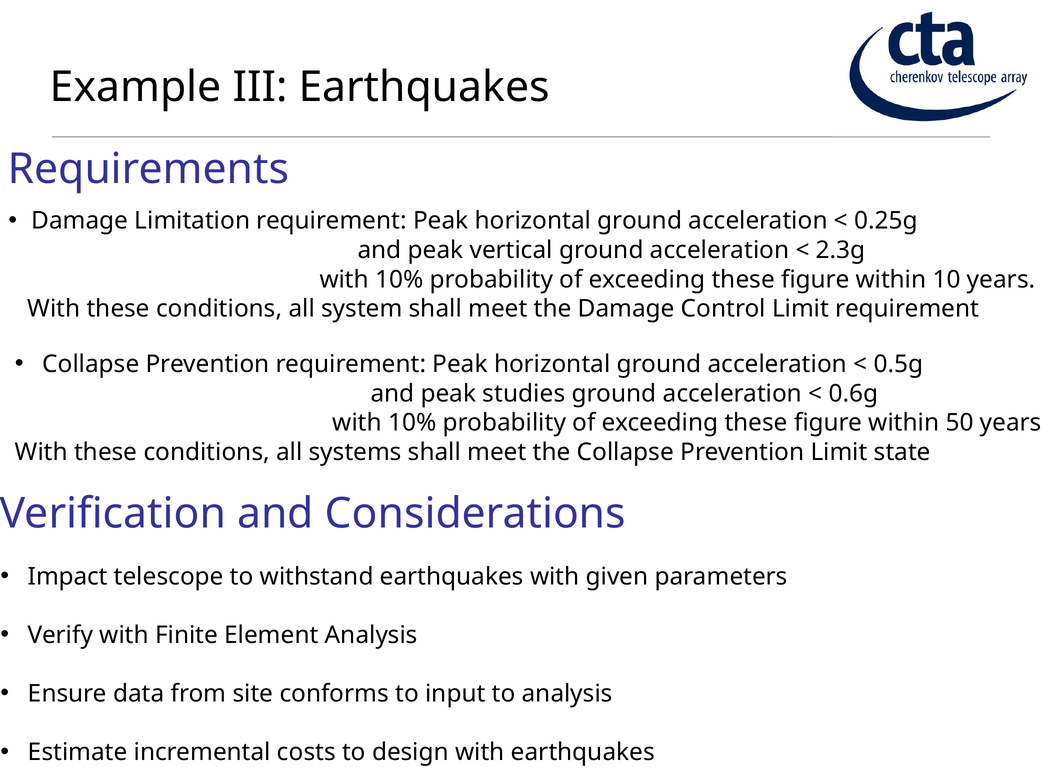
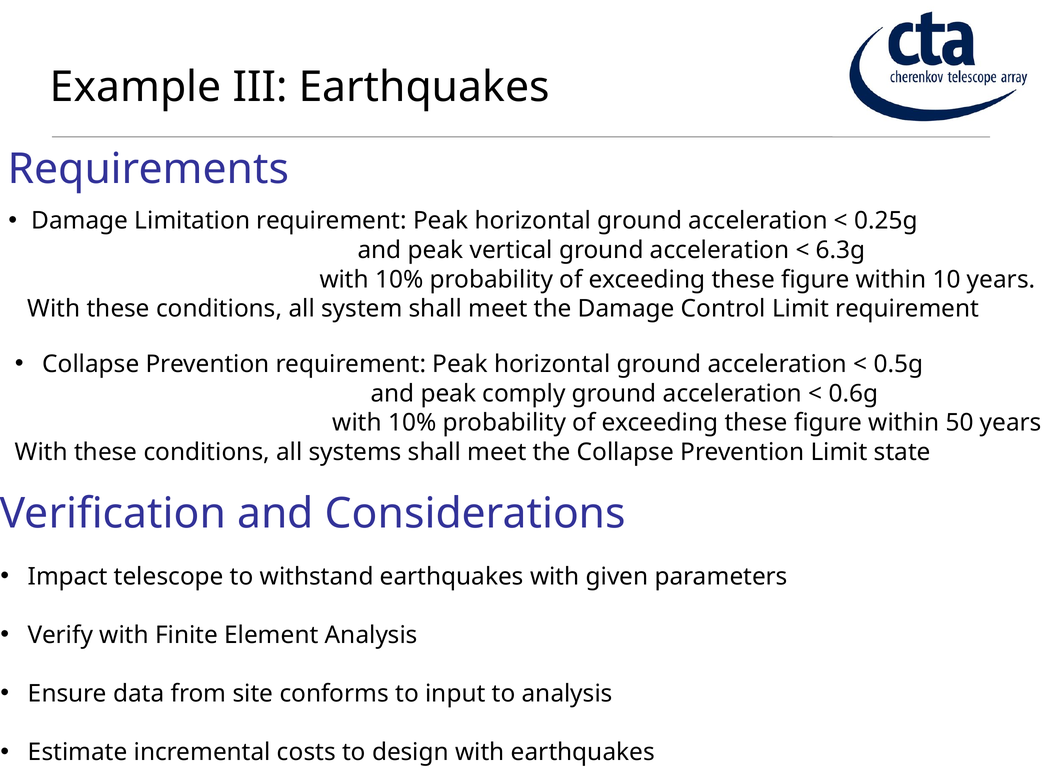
2.3g: 2.3g -> 6.3g
studies: studies -> comply
